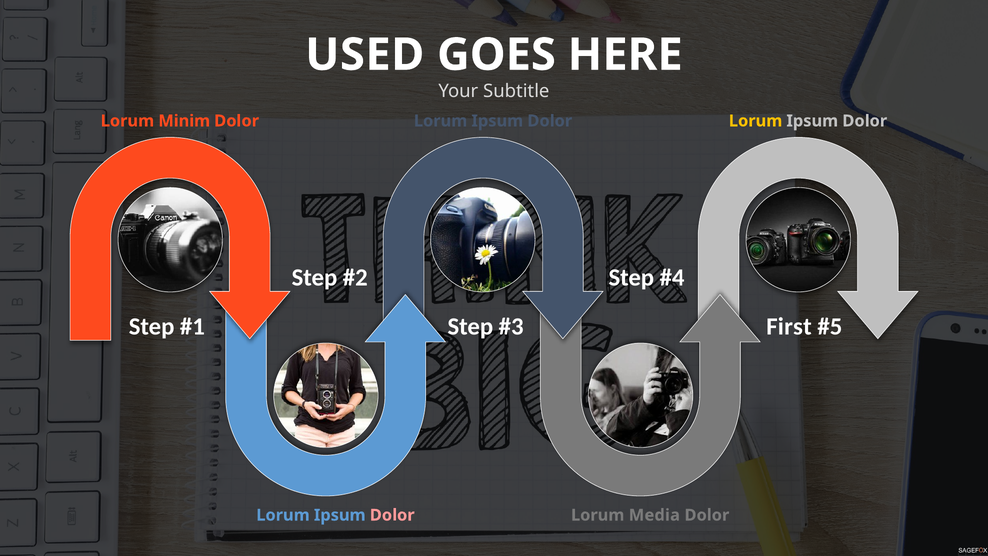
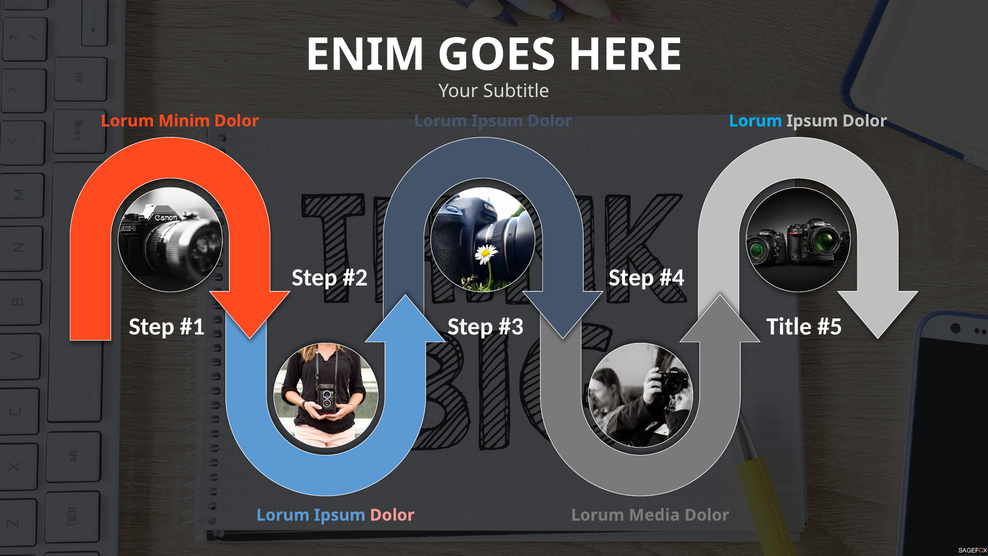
USED: USED -> ENIM
Lorum at (756, 121) colour: yellow -> light blue
First: First -> Title
